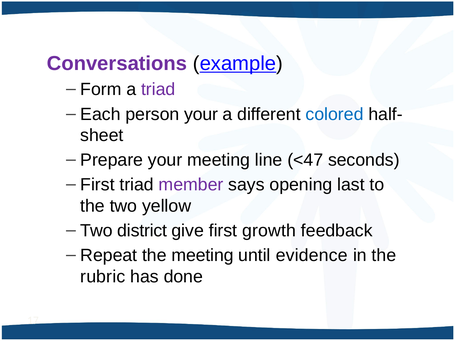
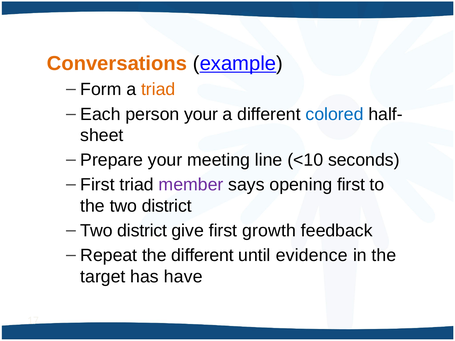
Conversations colour: purple -> orange
triad at (158, 90) colour: purple -> orange
<47: <47 -> <10
opening last: last -> first
the two yellow: yellow -> district
the meeting: meeting -> different
rubric: rubric -> target
done: done -> have
